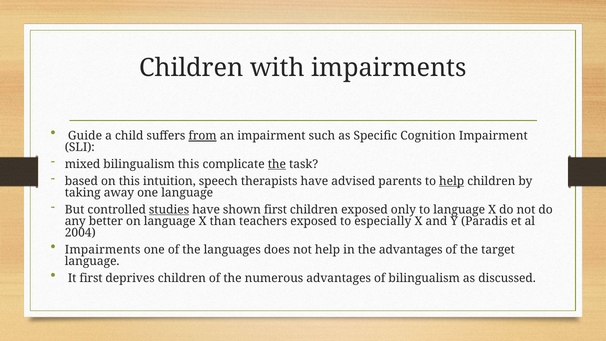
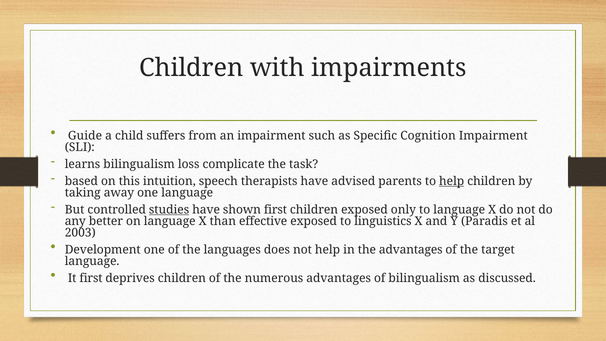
from underline: present -> none
mixed: mixed -> learns
bilingualism this: this -> loss
the at (277, 164) underline: present -> none
teachers: teachers -> effective
especially: especially -> linguistics
2004: 2004 -> 2003
Impairments at (103, 249): Impairments -> Development
